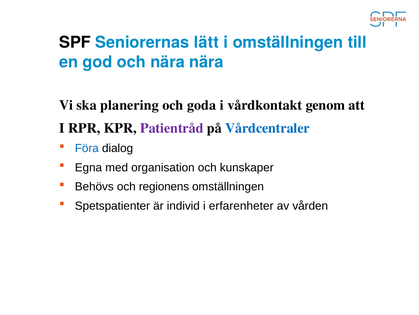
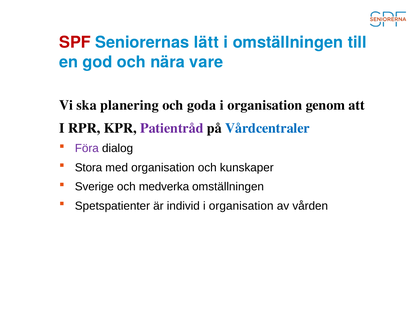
SPF colour: black -> red
nära nära: nära -> vare
vårdkontakt at (265, 105): vårdkontakt -> organisation
Föra colour: blue -> purple
Egna: Egna -> Stora
Behövs: Behövs -> Sverige
regionens: regionens -> medverka
erfarenheter at (241, 205): erfarenheter -> organisation
